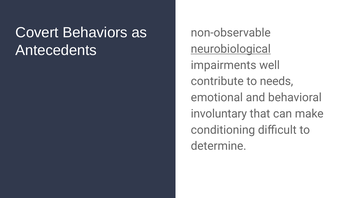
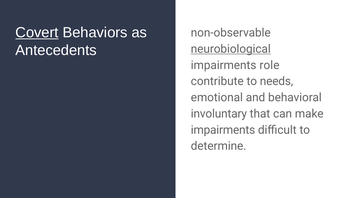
Covert underline: none -> present
well: well -> role
conditioning at (223, 130): conditioning -> impairments
